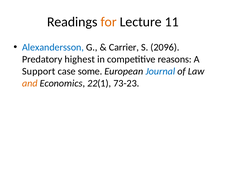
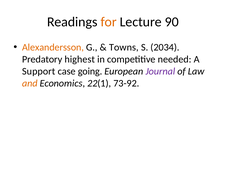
11: 11 -> 90
Alexandersson colour: blue -> orange
Carrier: Carrier -> Towns
2096: 2096 -> 2034
reasons: reasons -> needed
some: some -> going
Journal colour: blue -> purple
73-23: 73-23 -> 73-92
